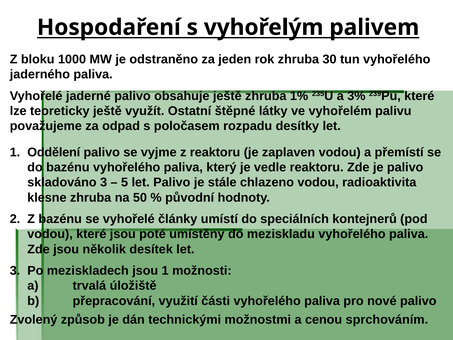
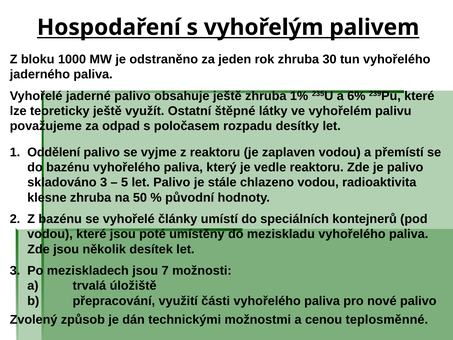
3%: 3% -> 6%
jsou 1: 1 -> 7
sprchováním: sprchováním -> teplosměnné
